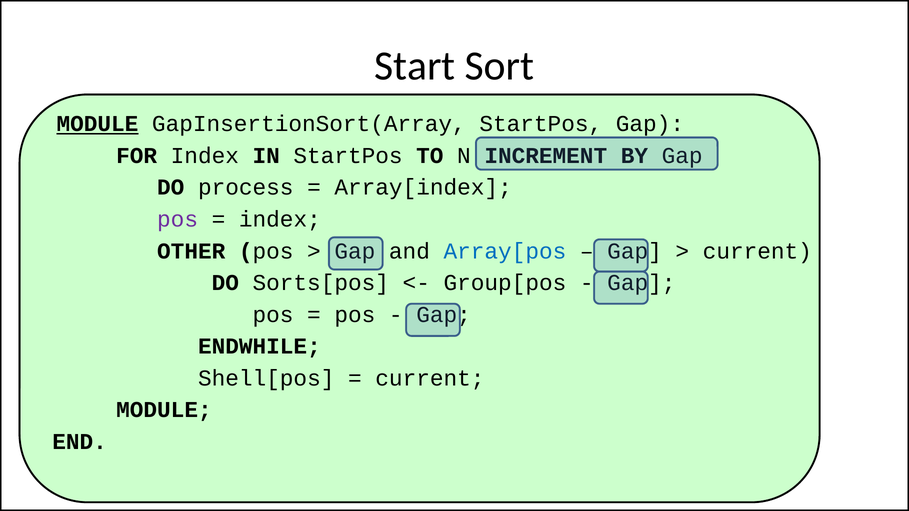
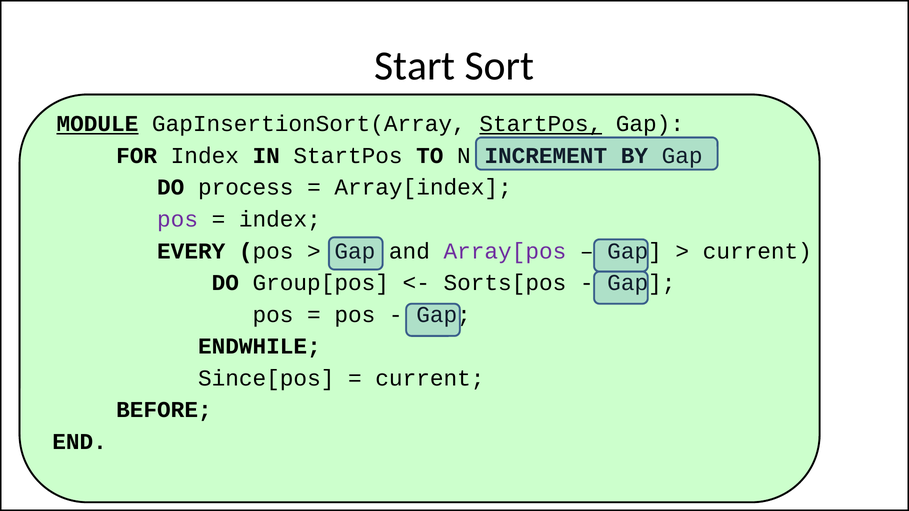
StartPos at (541, 124) underline: none -> present
OTHER: OTHER -> EVERY
Array[pos colour: blue -> purple
Sorts[pos: Sorts[pos -> Group[pos
Group[pos: Group[pos -> Sorts[pos
Shell[pos: Shell[pos -> Since[pos
MODULE at (164, 410): MODULE -> BEFORE
